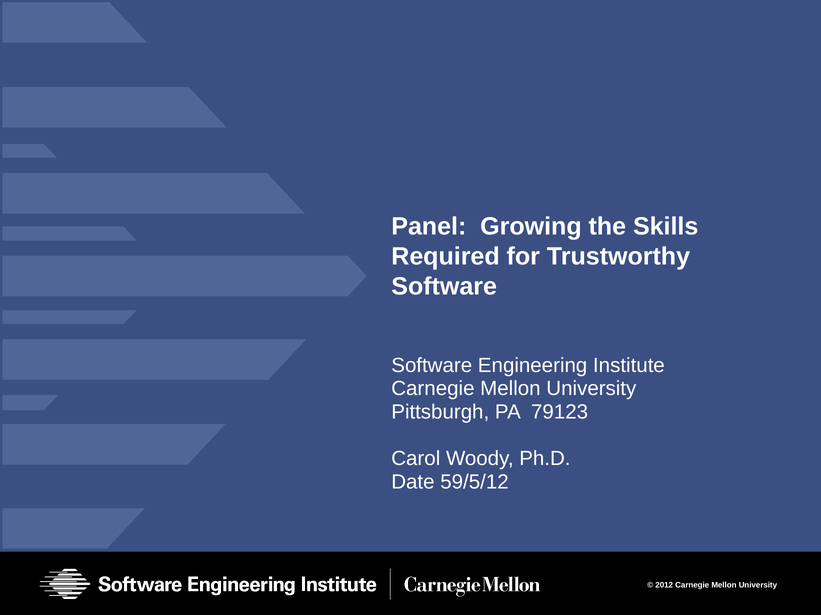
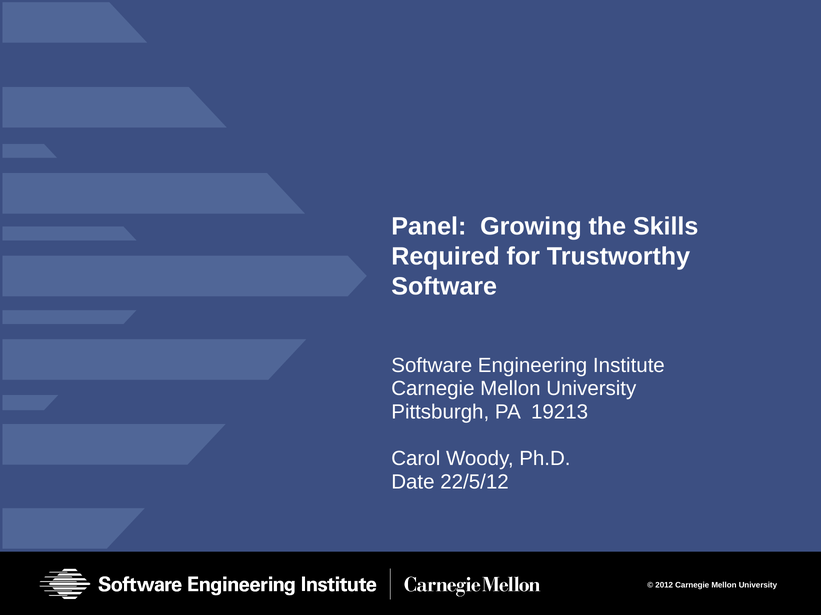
79123: 79123 -> 19213
59/5/12: 59/5/12 -> 22/5/12
